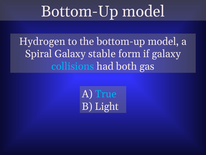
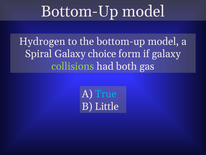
stable: stable -> choice
collisions colour: light blue -> light green
Light: Light -> Little
